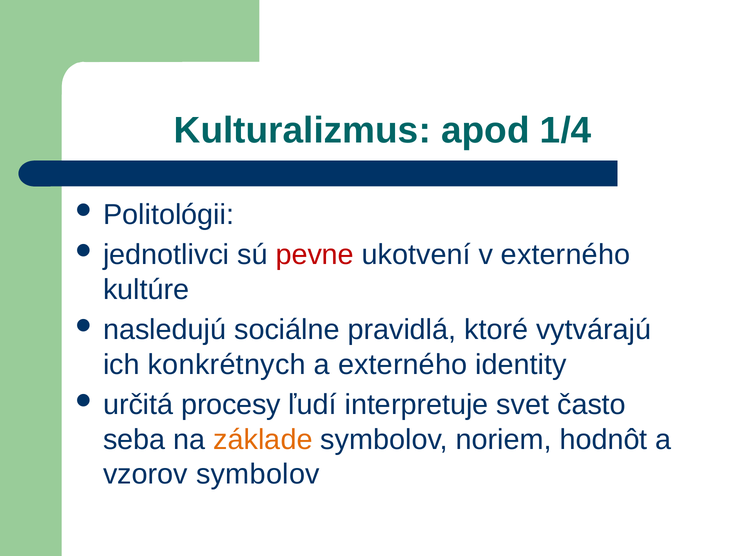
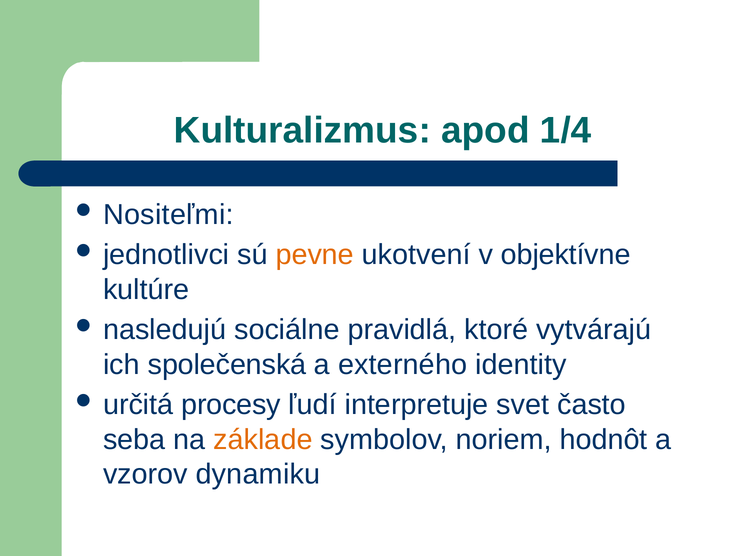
Politológii: Politológii -> Nositeľmi
pevne colour: red -> orange
v externého: externého -> objektívne
konkrétnych: konkrétnych -> společenská
vzorov symbolov: symbolov -> dynamiku
